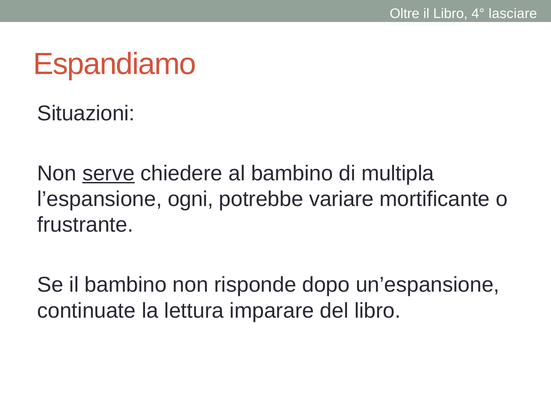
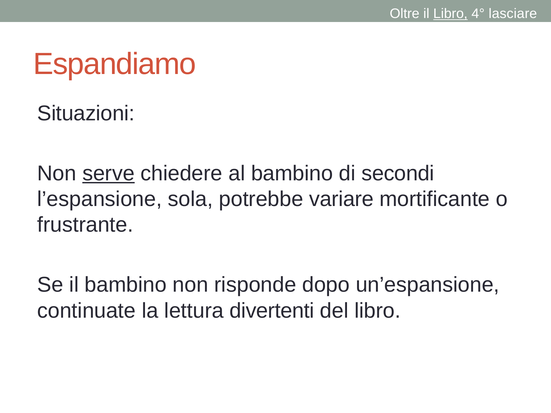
Libro at (450, 14) underline: none -> present
multipla: multipla -> secondi
ogni: ogni -> sola
imparare: imparare -> divertenti
